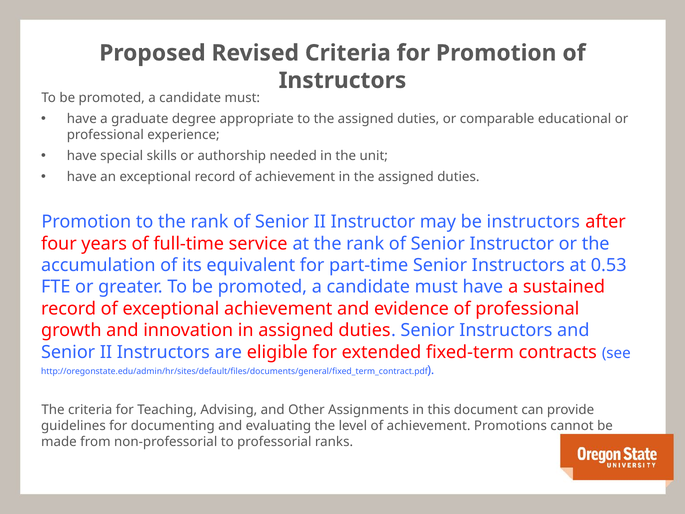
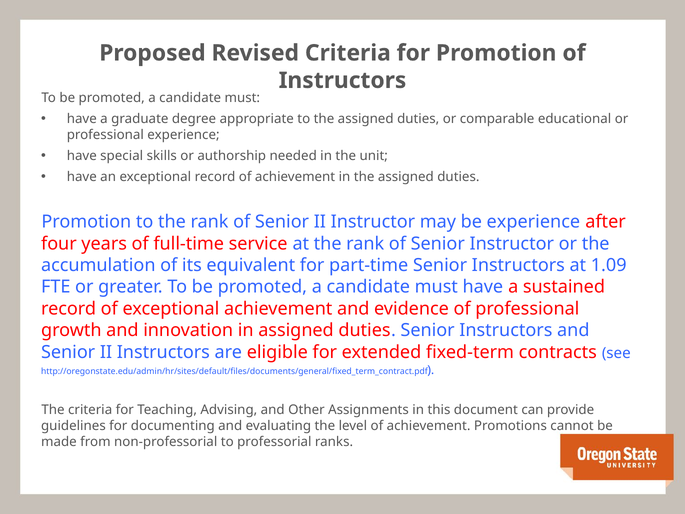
be instructors: instructors -> experience
0.53: 0.53 -> 1.09
